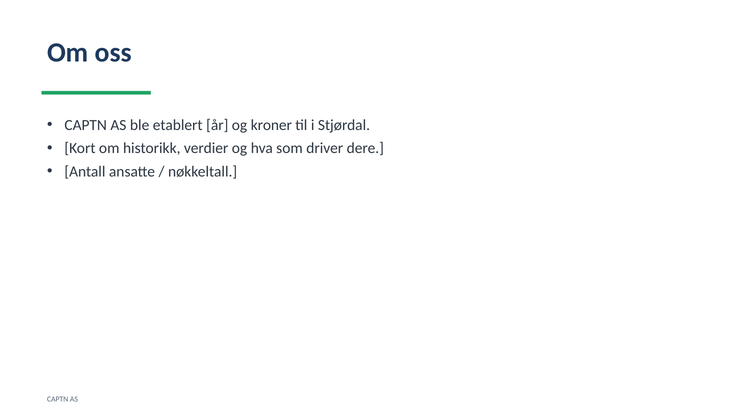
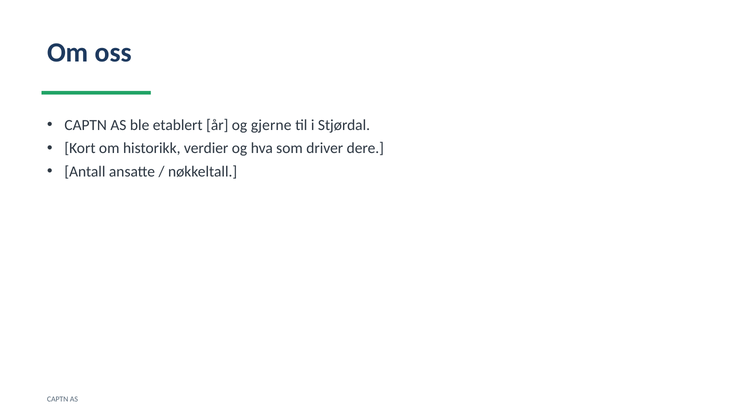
kroner: kroner -> gjerne
